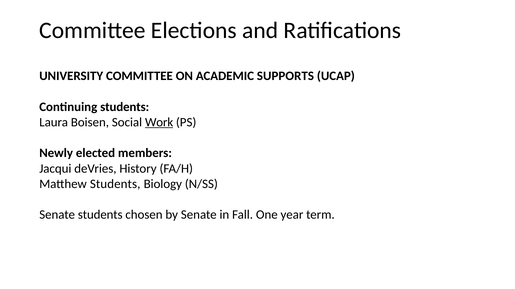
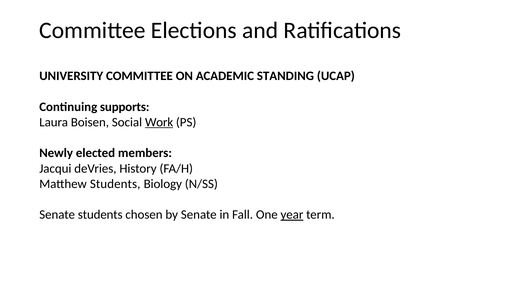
SUPPORTS: SUPPORTS -> STANDING
Continuing students: students -> supports
year underline: none -> present
